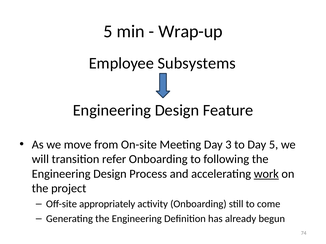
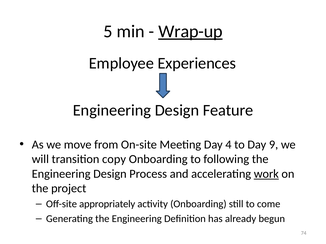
Wrap-up underline: none -> present
Subsystems: Subsystems -> Experiences
3: 3 -> 4
Day 5: 5 -> 9
refer: refer -> copy
